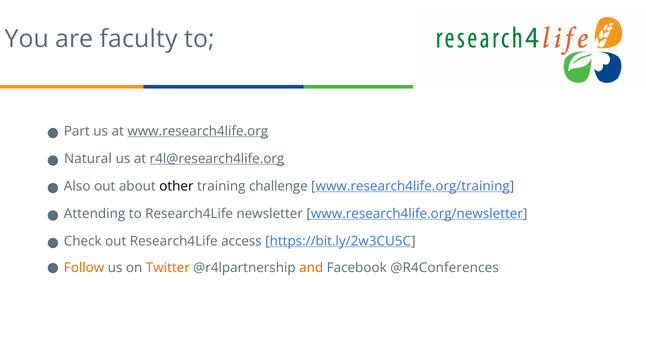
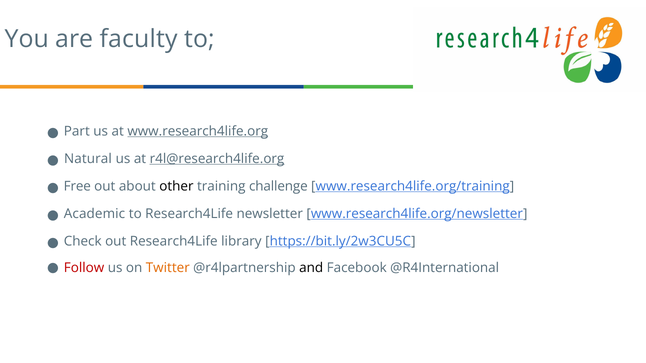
Also: Also -> Free
Attending: Attending -> Academic
access: access -> library
Follow colour: orange -> red
and colour: orange -> black
@R4Conferences: @R4Conferences -> @R4International
